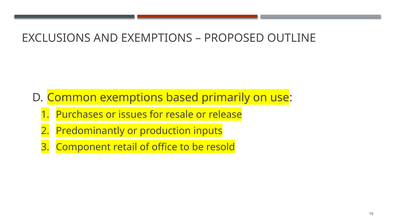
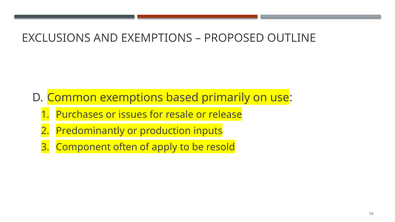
retail: retail -> often
office: office -> apply
